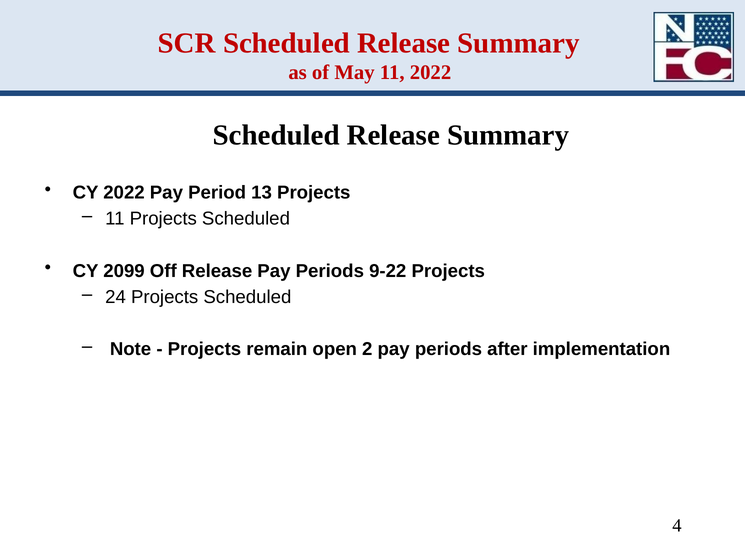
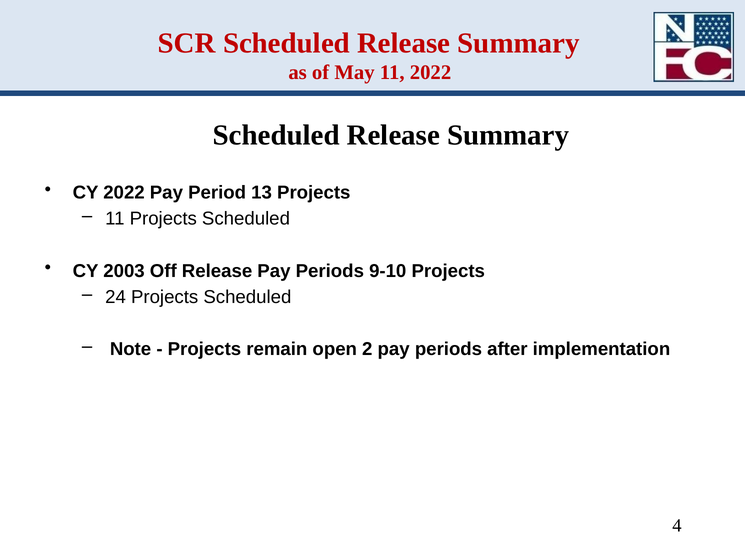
2099: 2099 -> 2003
9-22: 9-22 -> 9-10
